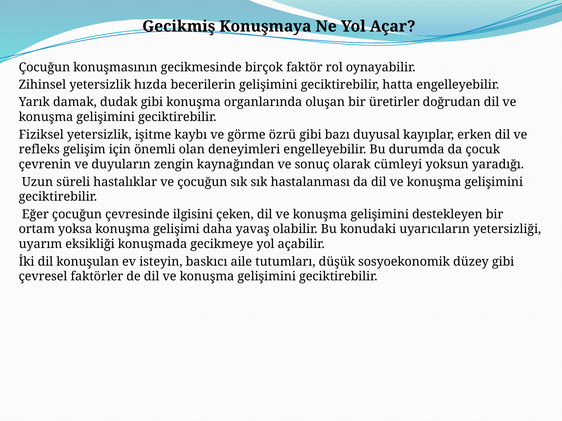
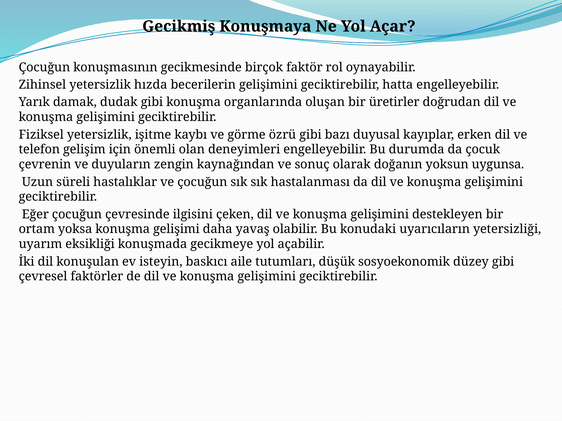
refleks: refleks -> telefon
cümleyi: cümleyi -> doğanın
yaradığı: yaradığı -> uygunsa
